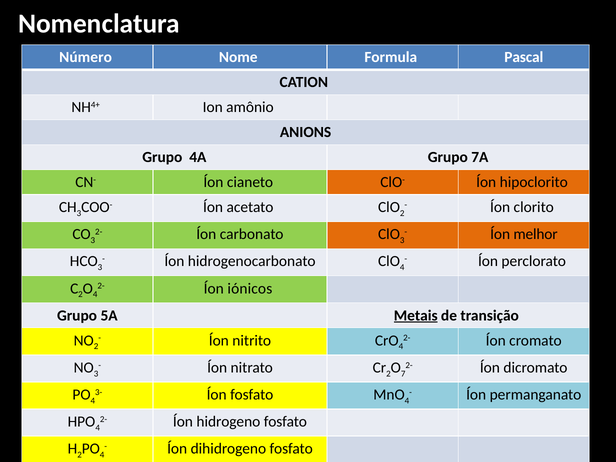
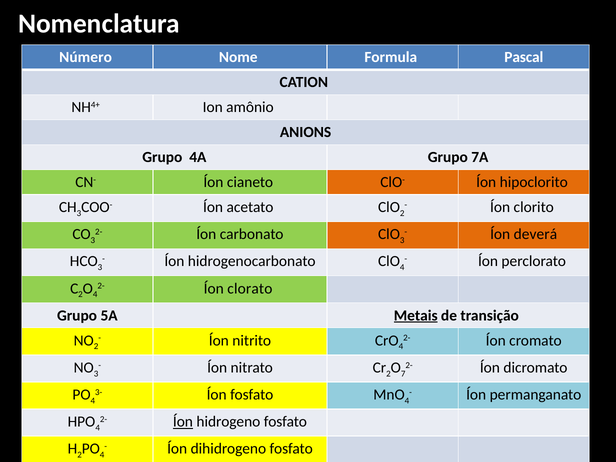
melhor: melhor -> deverá
iónicos: iónicos -> clorato
Íon at (183, 422) underline: none -> present
